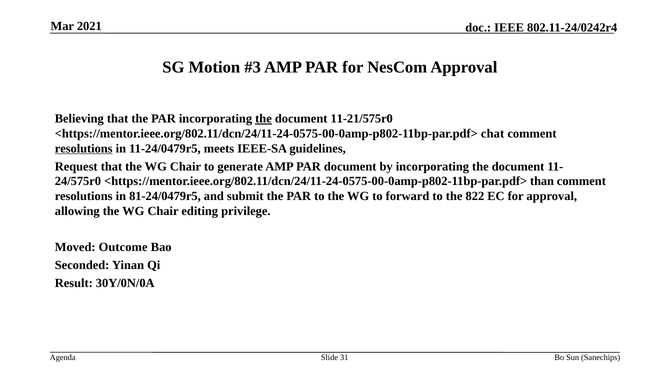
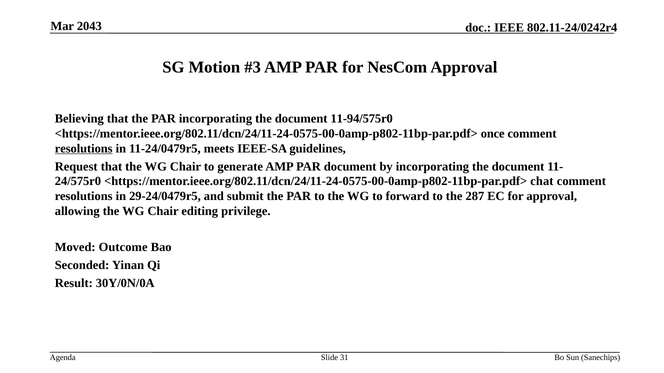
2021: 2021 -> 2043
the at (264, 119) underline: present -> none
11-21/575r0: 11-21/575r0 -> 11-94/575r0
chat: chat -> once
than: than -> chat
81-24/0479r5: 81-24/0479r5 -> 29-24/0479r5
822: 822 -> 287
